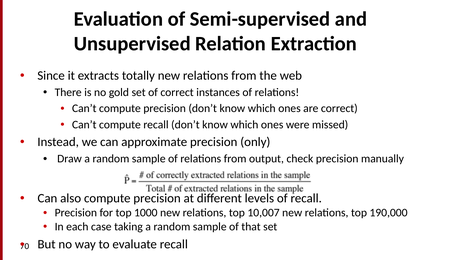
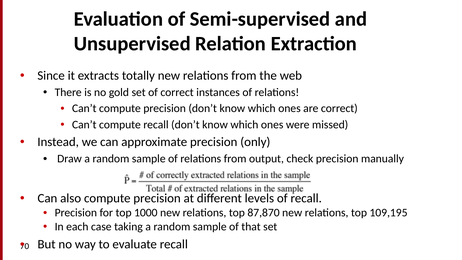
10,007: 10,007 -> 87,870
190,000: 190,000 -> 109,195
